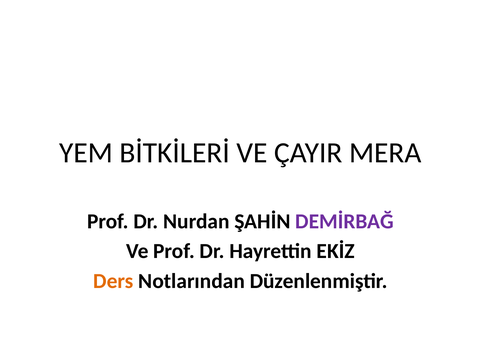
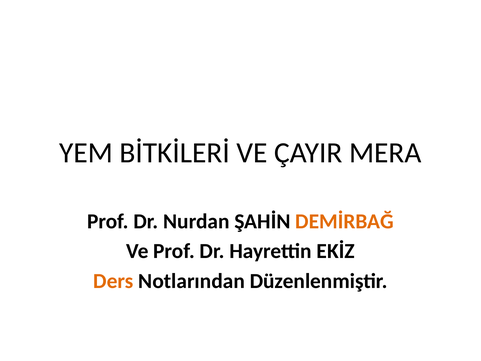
DEMİRBAĞ colour: purple -> orange
